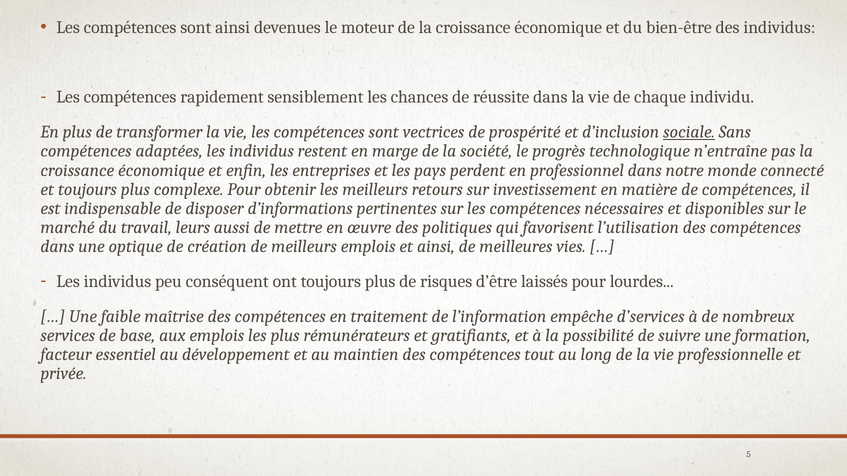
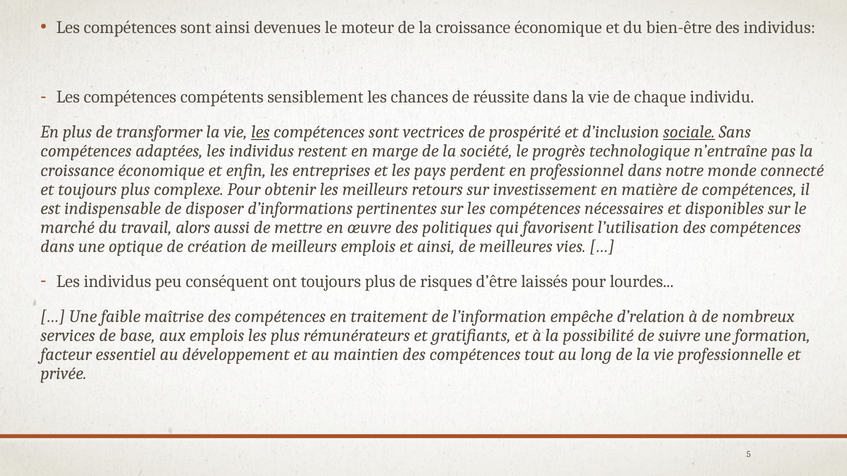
rapidement: rapidement -> compétents
les at (260, 132) underline: none -> present
leurs: leurs -> alors
d’services: d’services -> d’relation
